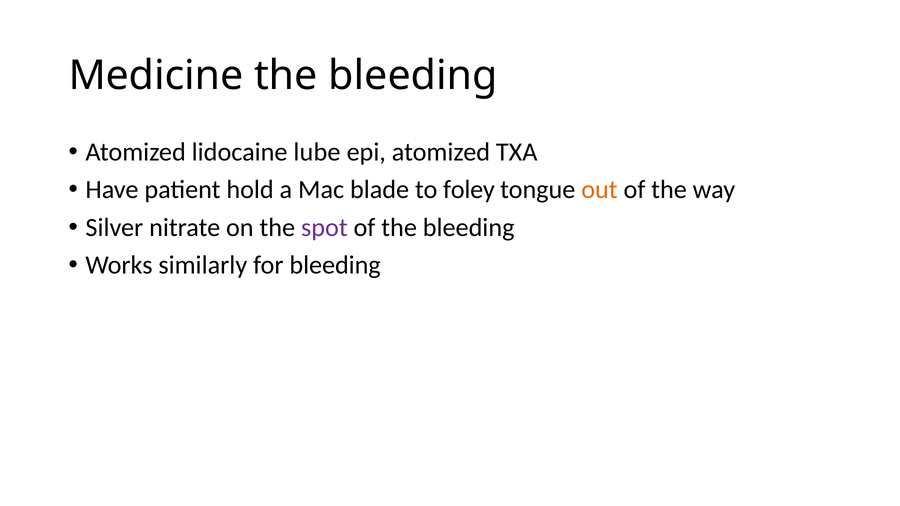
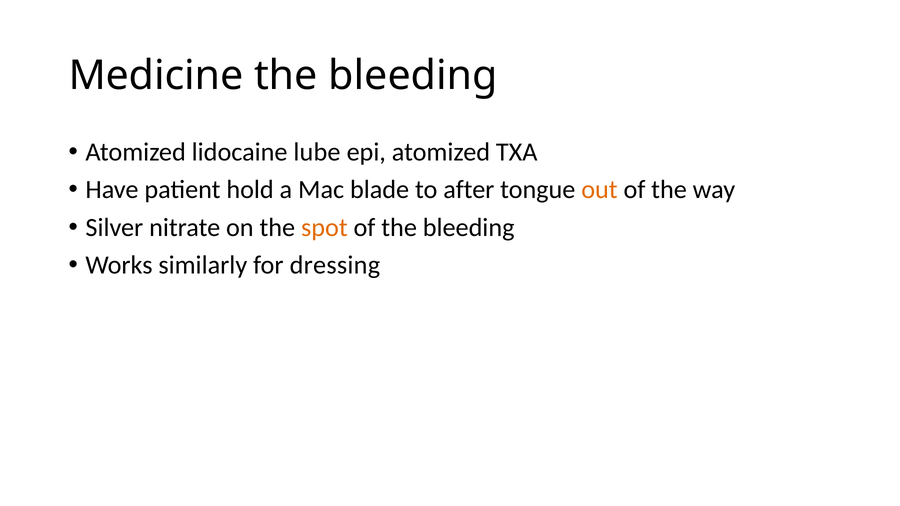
foley: foley -> after
spot colour: purple -> orange
for bleeding: bleeding -> dressing
